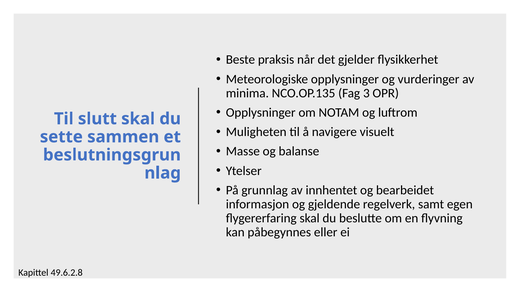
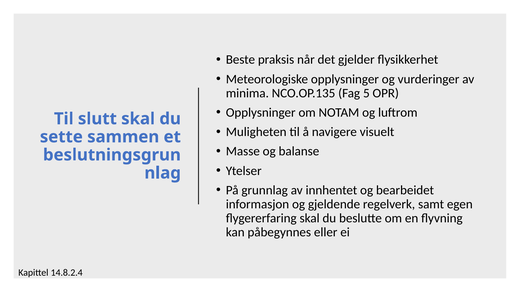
3: 3 -> 5
49.6.2.8: 49.6.2.8 -> 14.8.2.4
